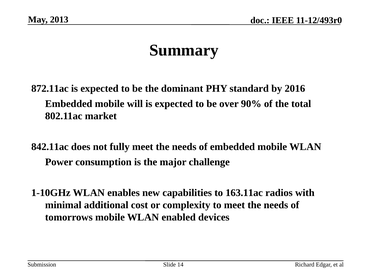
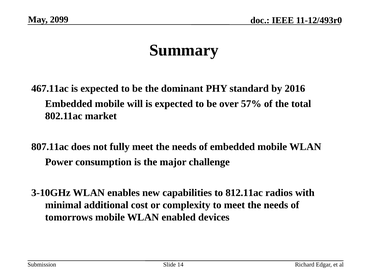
2013: 2013 -> 2099
872.11ac: 872.11ac -> 467.11ac
90%: 90% -> 57%
842.11ac: 842.11ac -> 807.11ac
1-10GHz: 1-10GHz -> 3-10GHz
163.11ac: 163.11ac -> 812.11ac
